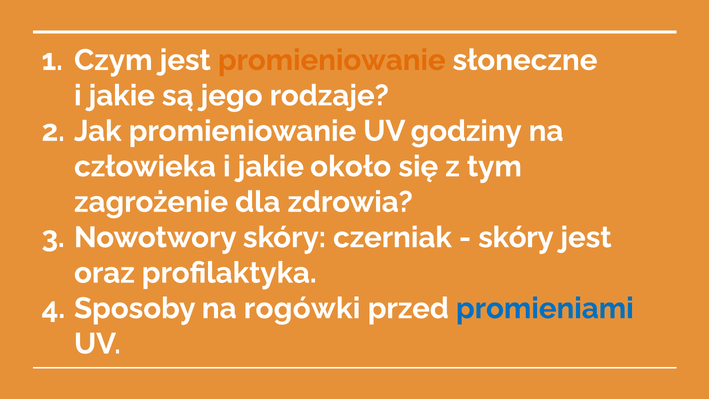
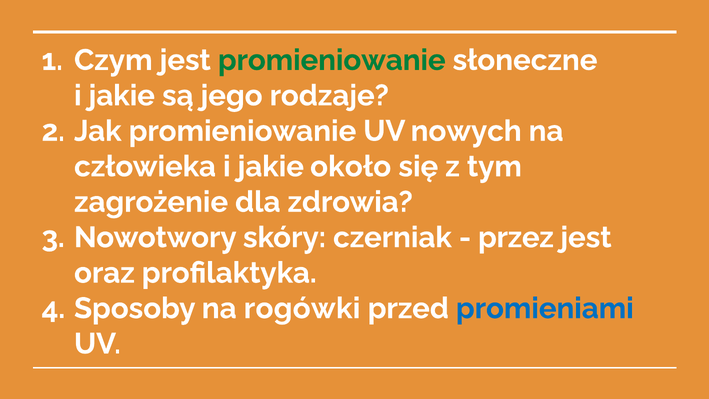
promieniowanie at (332, 60) colour: orange -> green
godziny: godziny -> nowych
skóry at (516, 237): skóry -> przez
